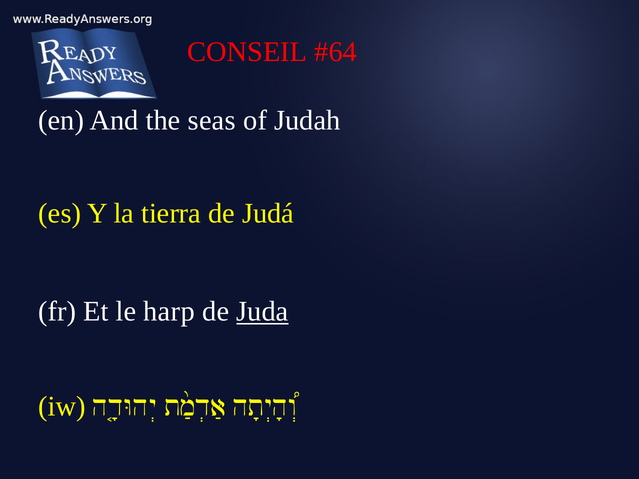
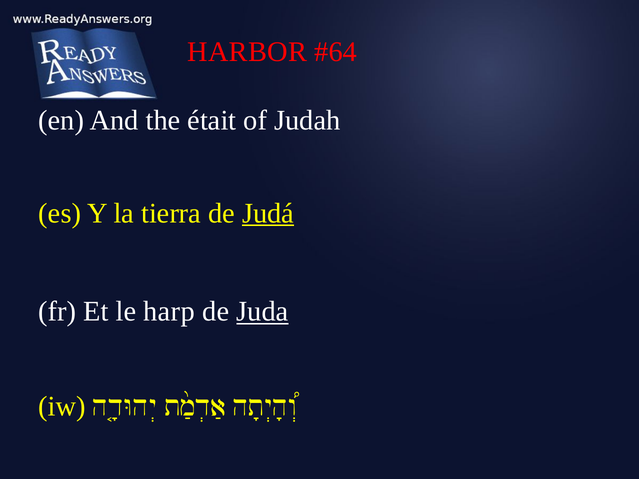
CONSEIL: CONSEIL -> HARBOR
seas: seas -> était
Judá underline: none -> present
